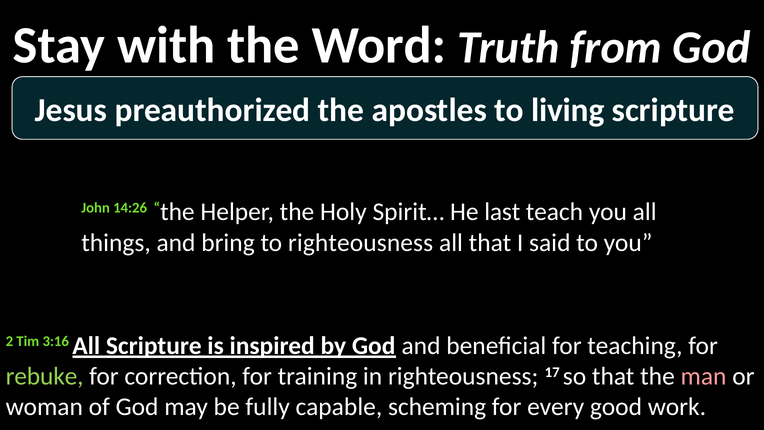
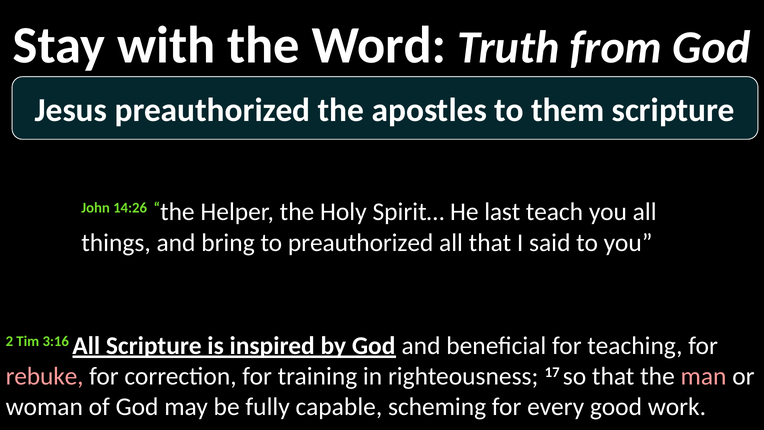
living: living -> them
to righteousness: righteousness -> preauthorized
rebuke colour: light green -> pink
